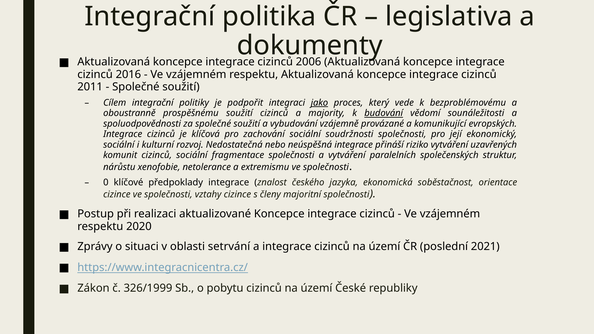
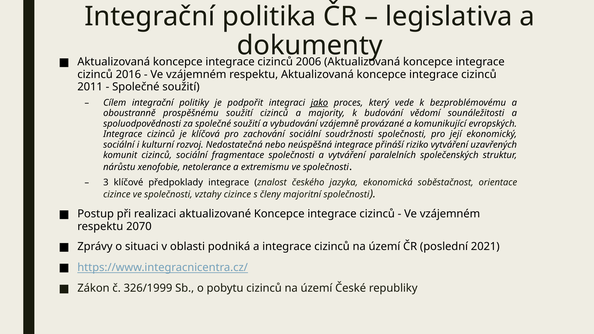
budování underline: present -> none
0: 0 -> 3
2020: 2020 -> 2070
setrvání: setrvání -> podniká
